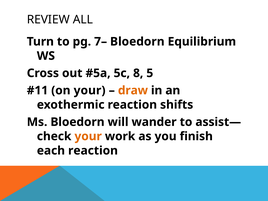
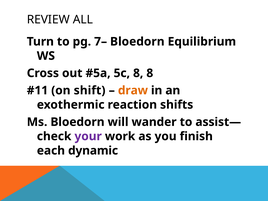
8 5: 5 -> 8
on your: your -> shift
your at (88, 136) colour: orange -> purple
each reaction: reaction -> dynamic
